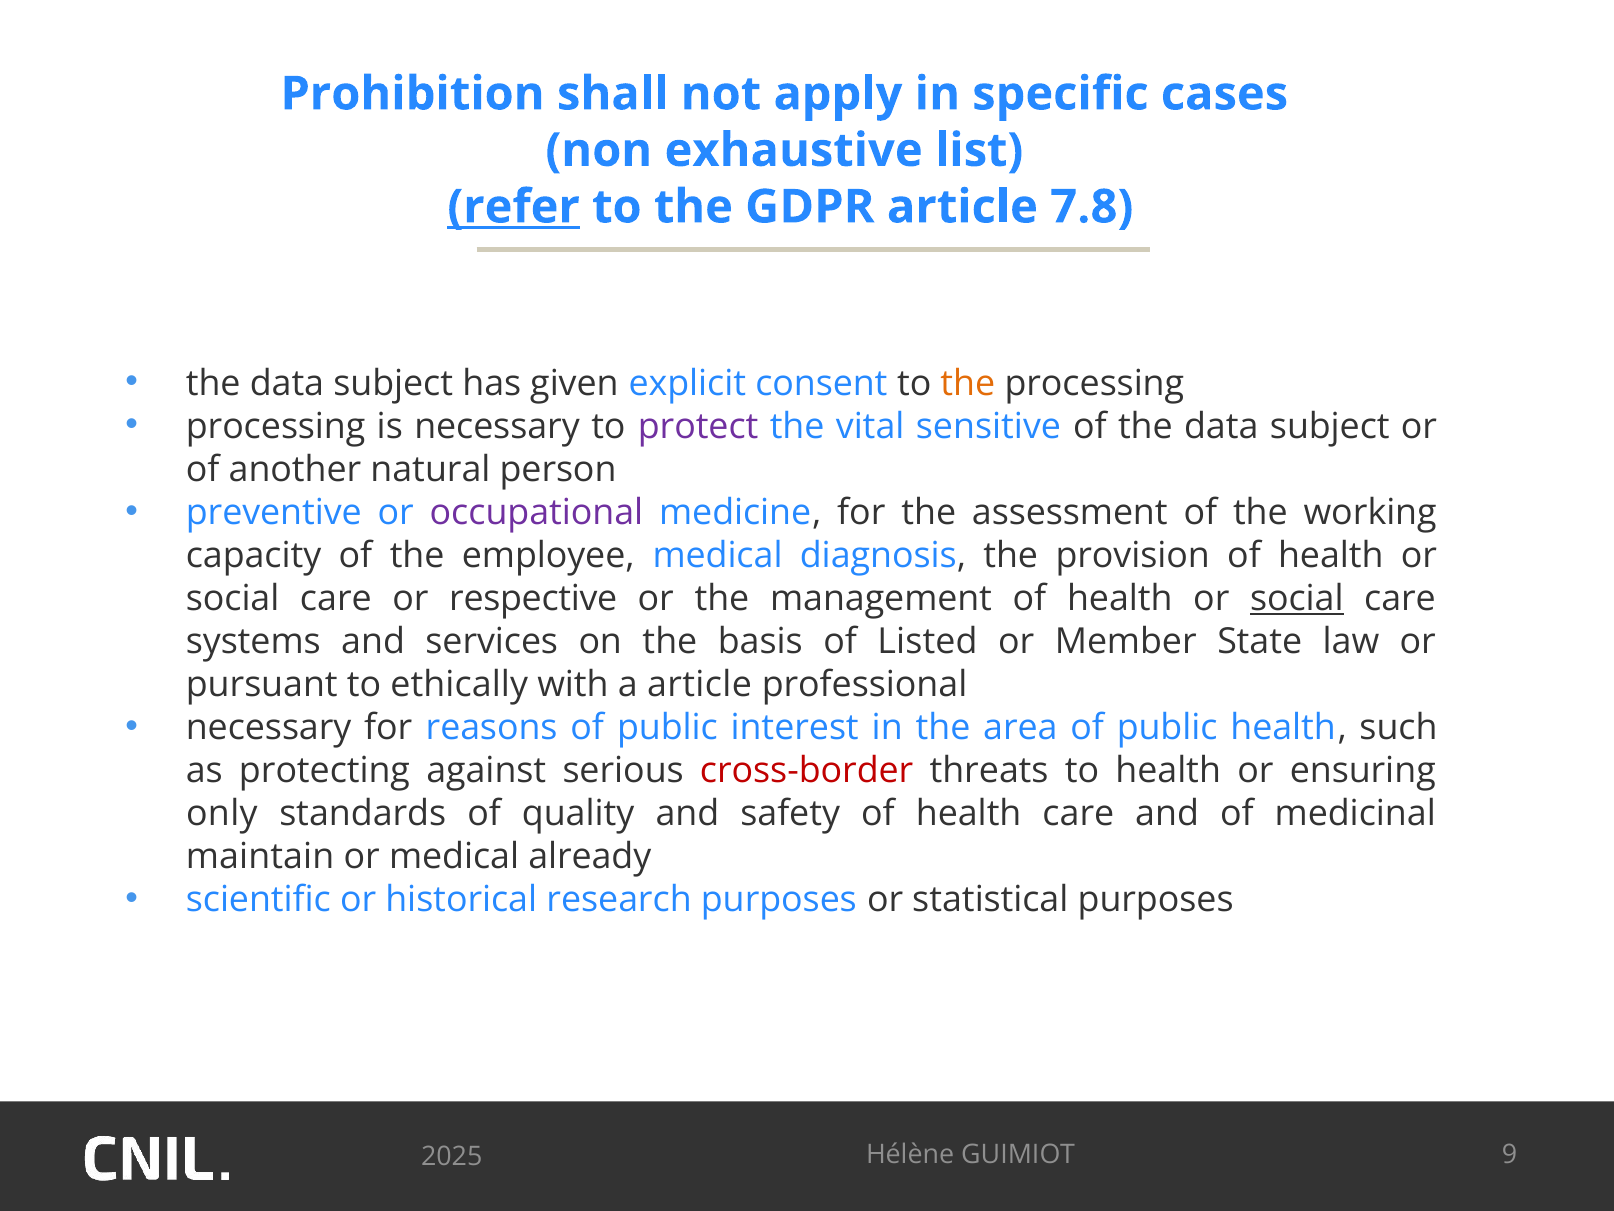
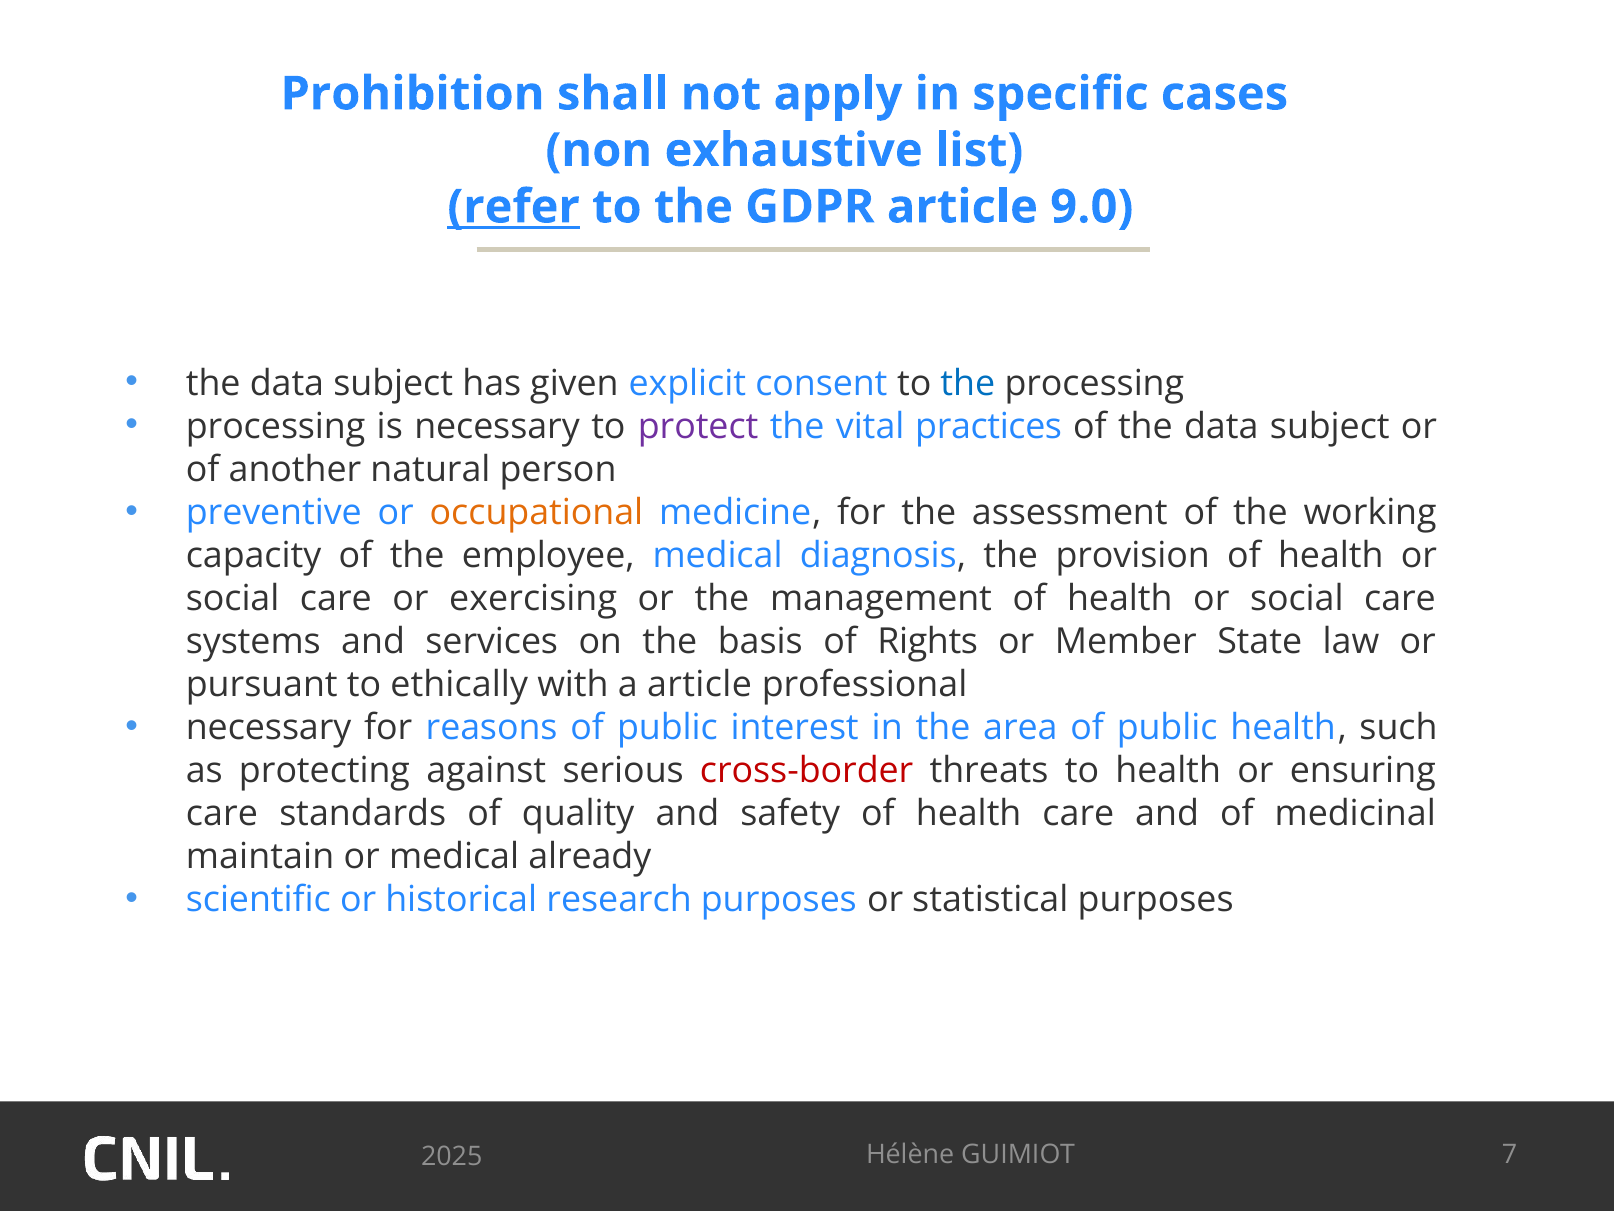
7.8: 7.8 -> 9.0
the at (968, 383) colour: orange -> blue
sensitive: sensitive -> practices
occupational colour: purple -> orange
respective: respective -> exercising
social at (1297, 598) underline: present -> none
Listed: Listed -> Rights
only at (222, 813): only -> care
9: 9 -> 7
